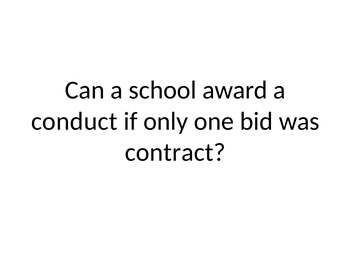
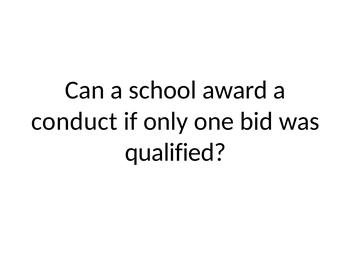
contract: contract -> qualified
